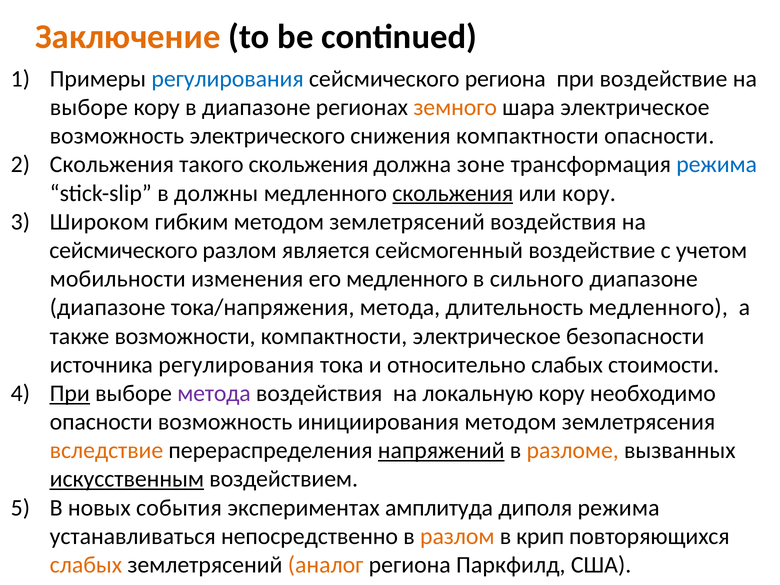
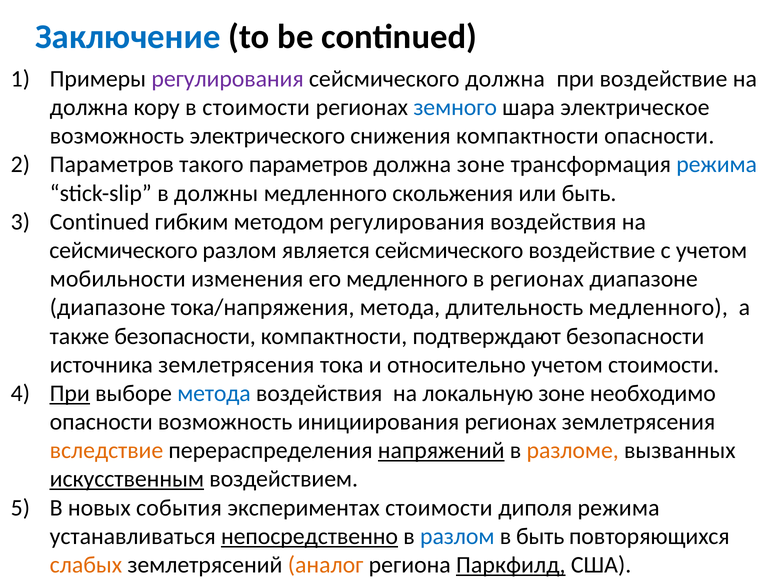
Заключение colour: orange -> blue
регулирования at (228, 79) colour: blue -> purple
сейсмического региона: региона -> должна
выборе at (89, 107): выборе -> должна
в диапазоне: диапазоне -> стоимости
земного colour: orange -> blue
Скольжения at (112, 165): Скольжения -> Параметров
такого скольжения: скольжения -> параметров
скольжения at (453, 193) underline: present -> none
или кору: кору -> быть
Широком at (99, 222): Широком -> Continued
методом землетрясений: землетрясений -> регулирования
является сейсмогенный: сейсмогенный -> сейсмического
в сильного: сильного -> регионах
также возможности: возможности -> безопасности
компактности электрическое: электрическое -> подтверждают
источника регулирования: регулирования -> землетрясения
относительно слабых: слабых -> учетом
метода at (214, 393) colour: purple -> blue
локальную кору: кору -> зоне
инициирования методом: методом -> регионах
экспериментах амплитуда: амплитуда -> стоимости
непосредственно underline: none -> present
разлом at (457, 536) colour: orange -> blue
в крип: крип -> быть
Паркфилд underline: none -> present
